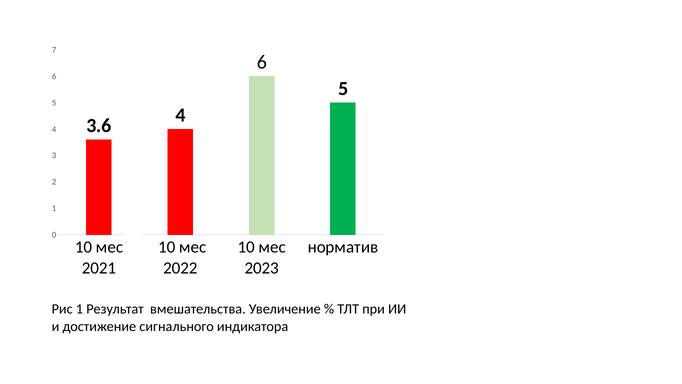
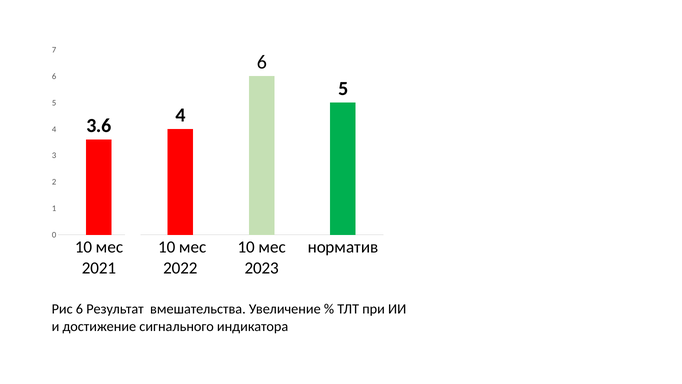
Рис 1: 1 -> 6
